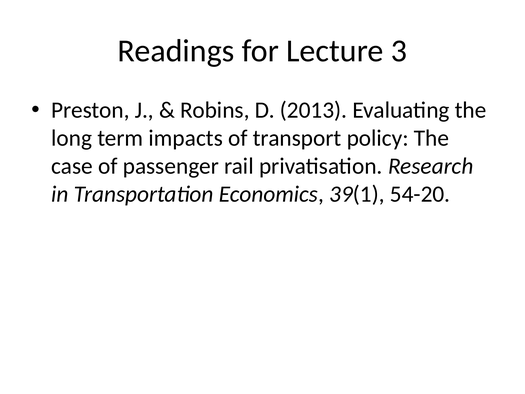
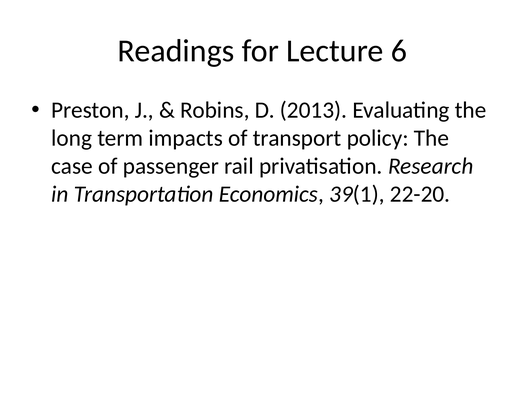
3: 3 -> 6
54-20: 54-20 -> 22-20
